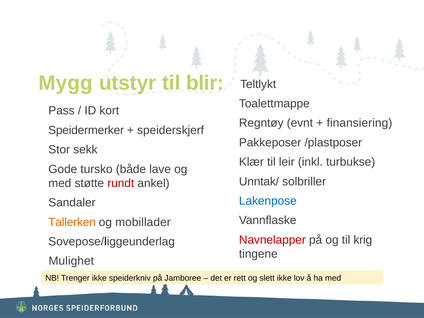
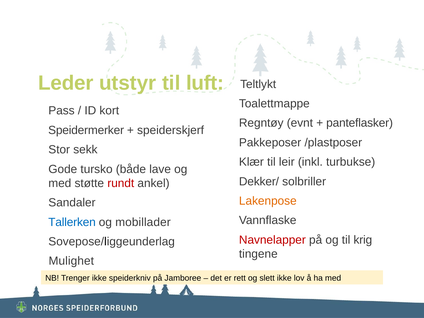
Mygg: Mygg -> Leder
blir: blir -> luft
finansiering: finansiering -> panteflasker
Unntak/: Unntak/ -> Dekker/
Lakenpose colour: blue -> orange
Tallerken colour: orange -> blue
